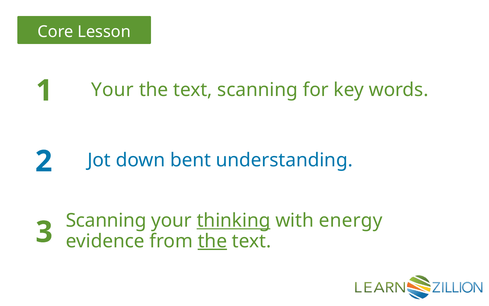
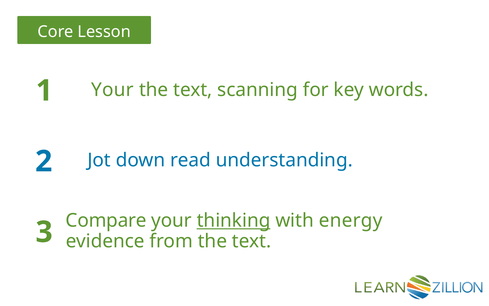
bent: bent -> read
Scanning at (106, 220): Scanning -> Compare
the at (212, 241) underline: present -> none
